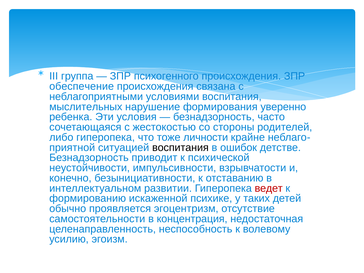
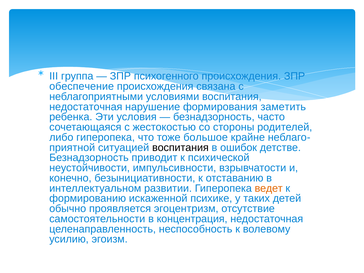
мыслительных at (86, 107): мыслительных -> недостаточная
уверенно: уверенно -> заметить
личности: личности -> большое
ведет colour: red -> orange
